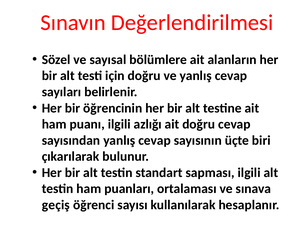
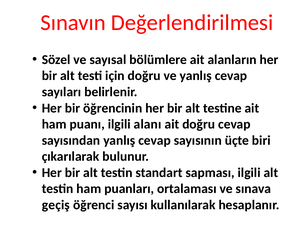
azlığı: azlığı -> alanı
